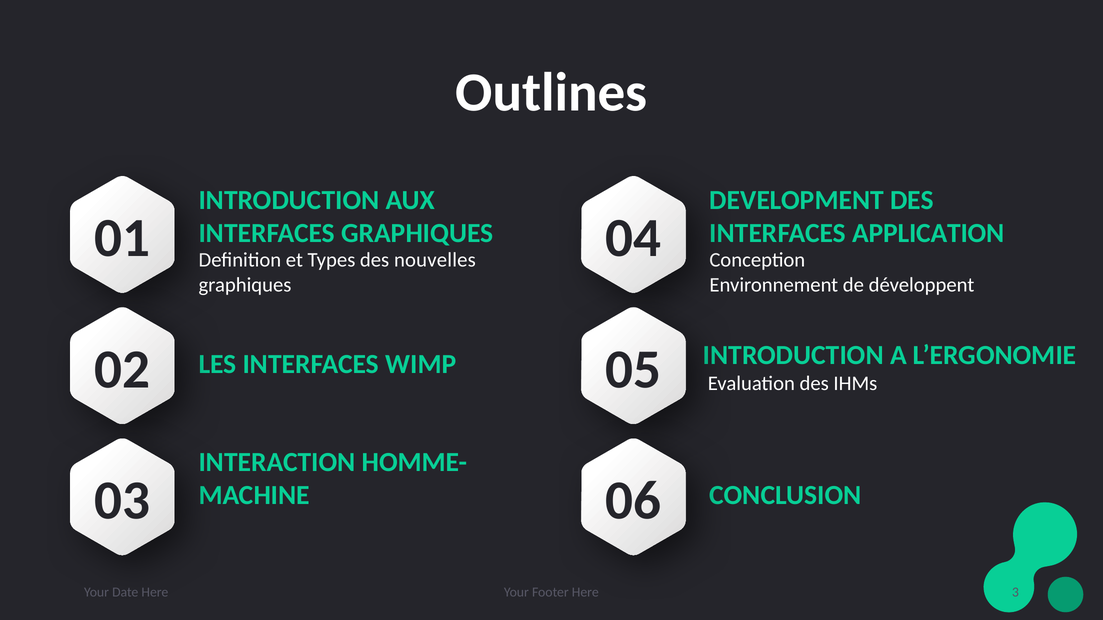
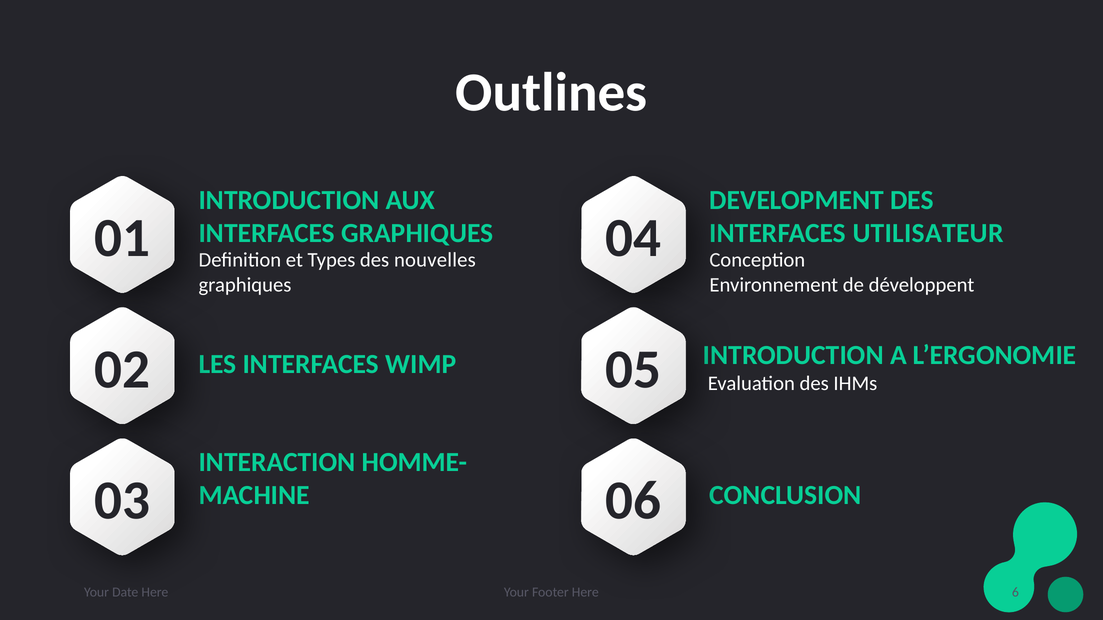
APPLICATION: APPLICATION -> UTILISATEUR
3: 3 -> 6
